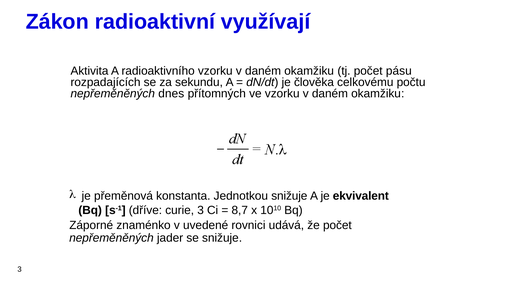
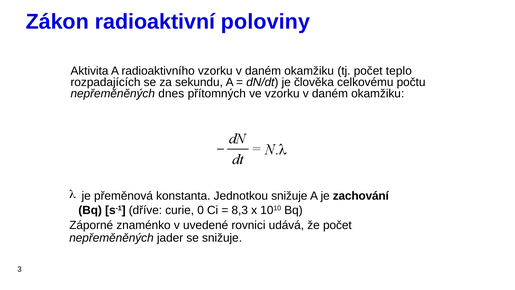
využívají: využívají -> poloviny
pásu: pásu -> teplo
ekvivalent: ekvivalent -> zachování
curie 3: 3 -> 0
8,7: 8,7 -> 8,3
